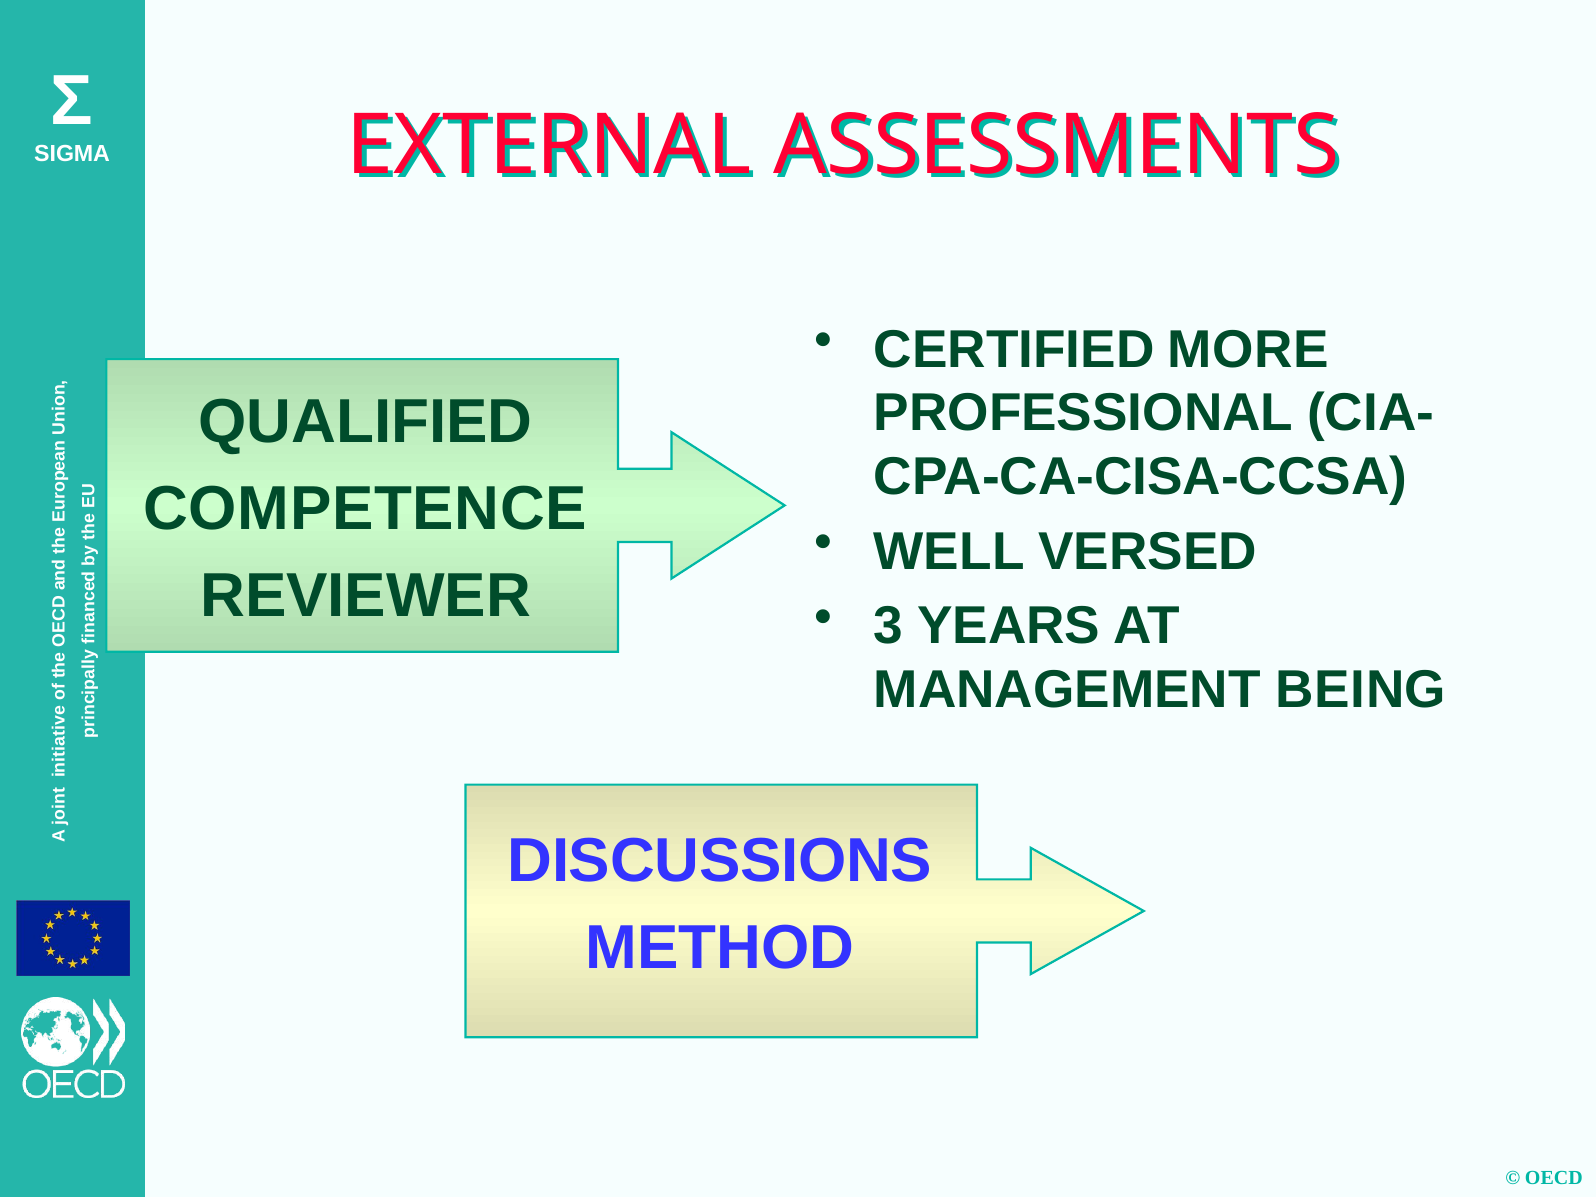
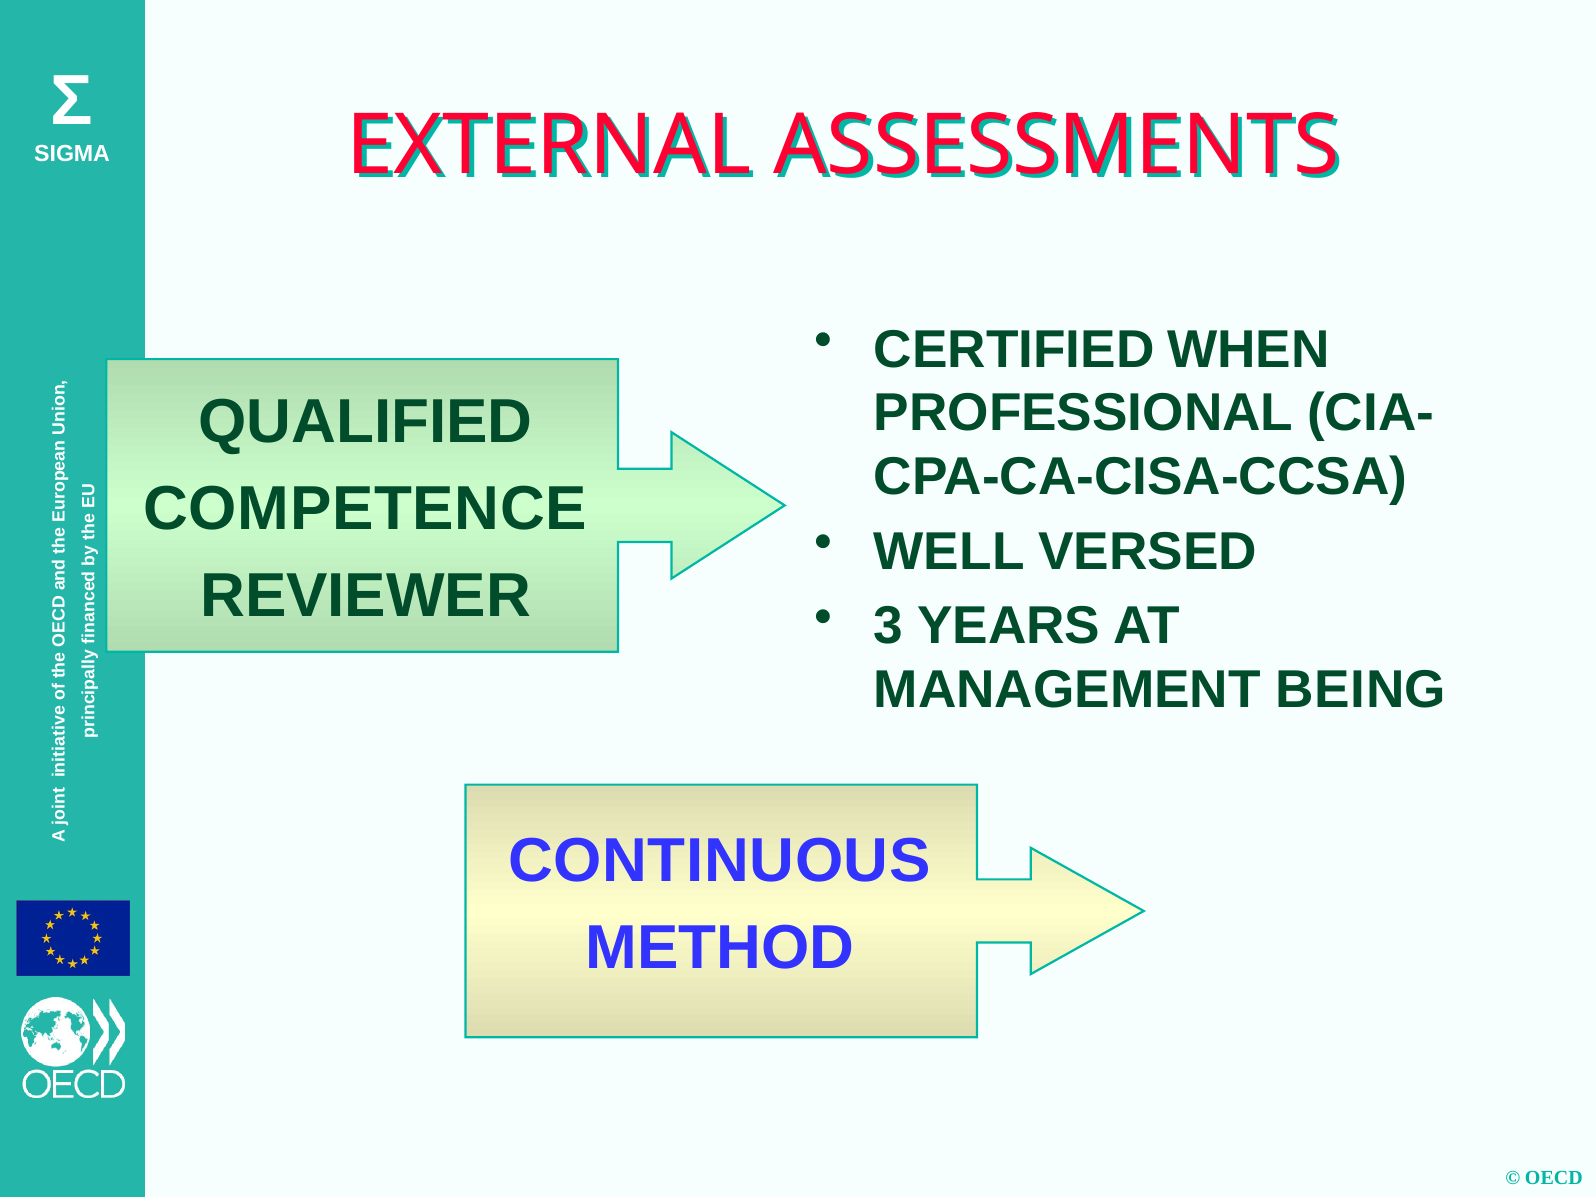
MORE: MORE -> WHEN
DISCUSSIONS: DISCUSSIONS -> CONTINUOUS
